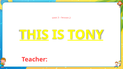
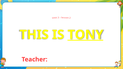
THIS underline: present -> none
